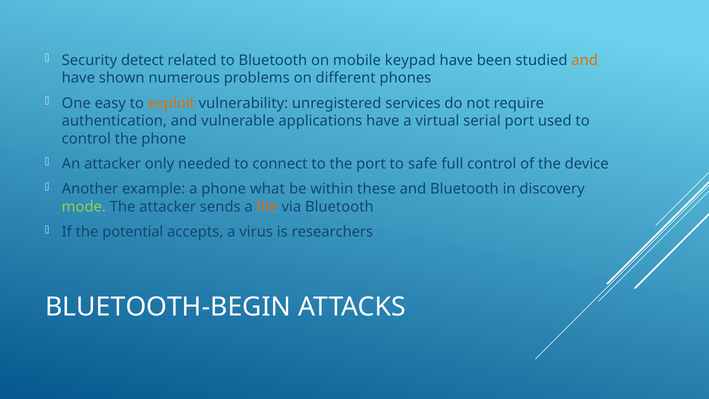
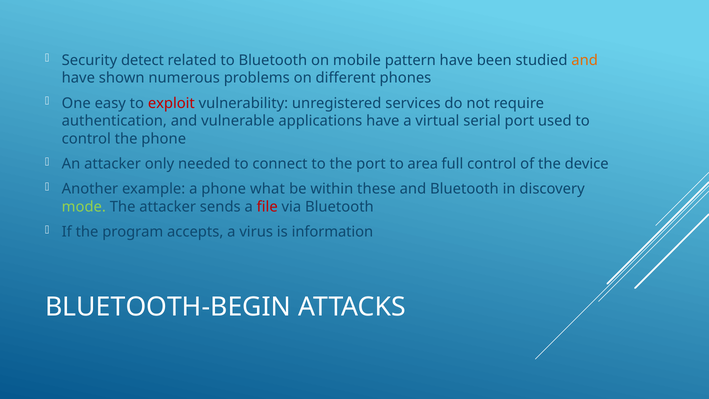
keypad: keypad -> pattern
exploit colour: orange -> red
safe: safe -> area
ﬁle colour: orange -> red
potential: potential -> program
researchers: researchers -> information
